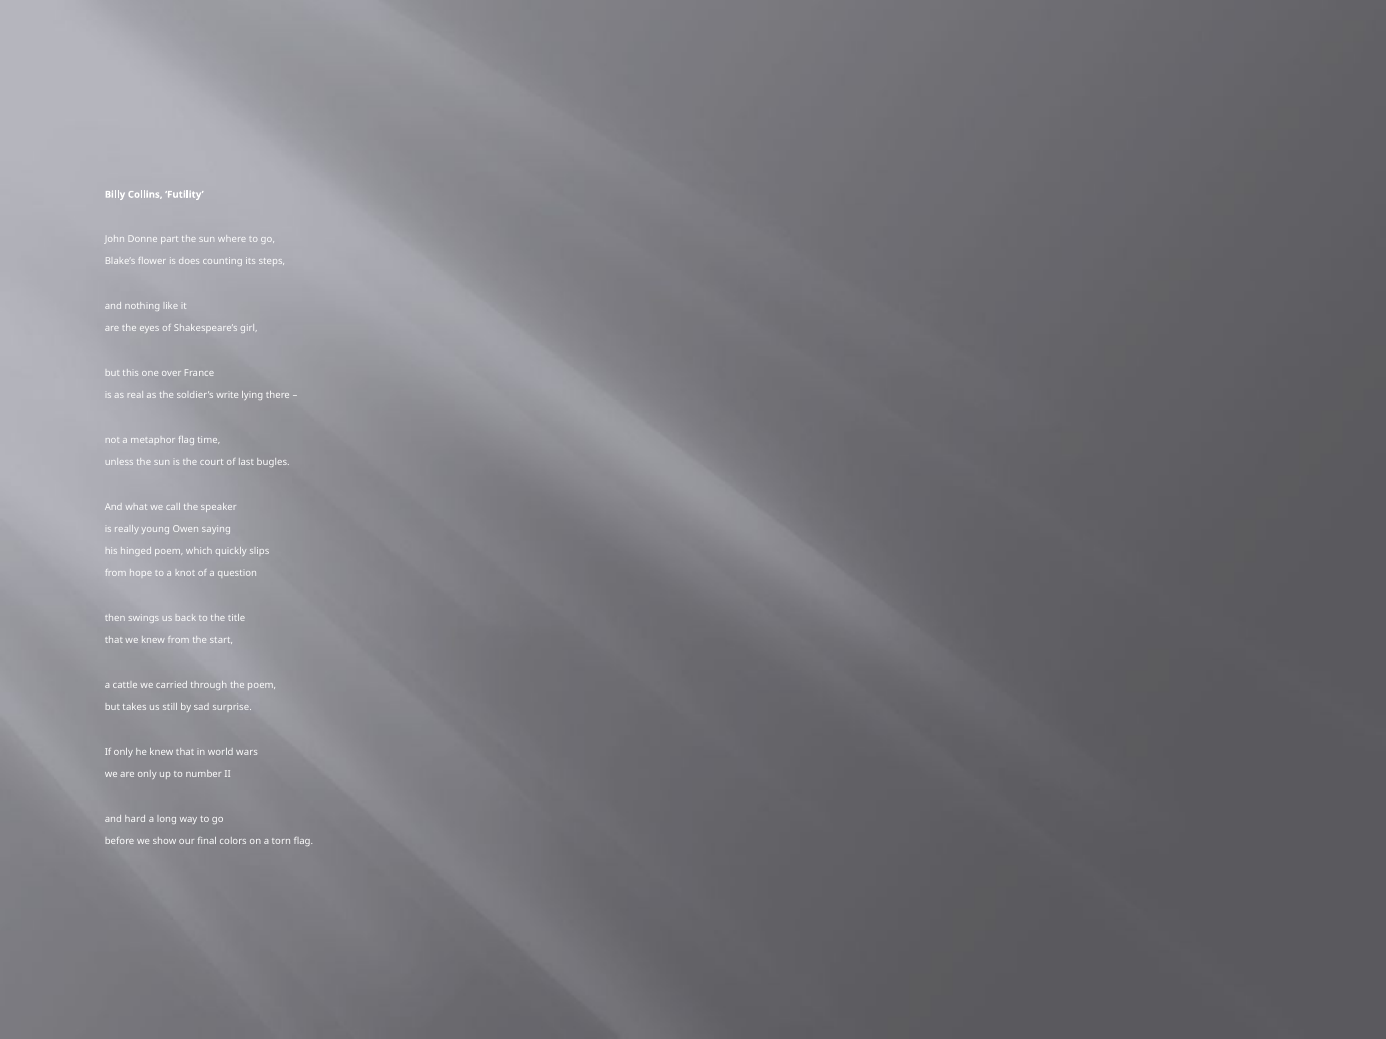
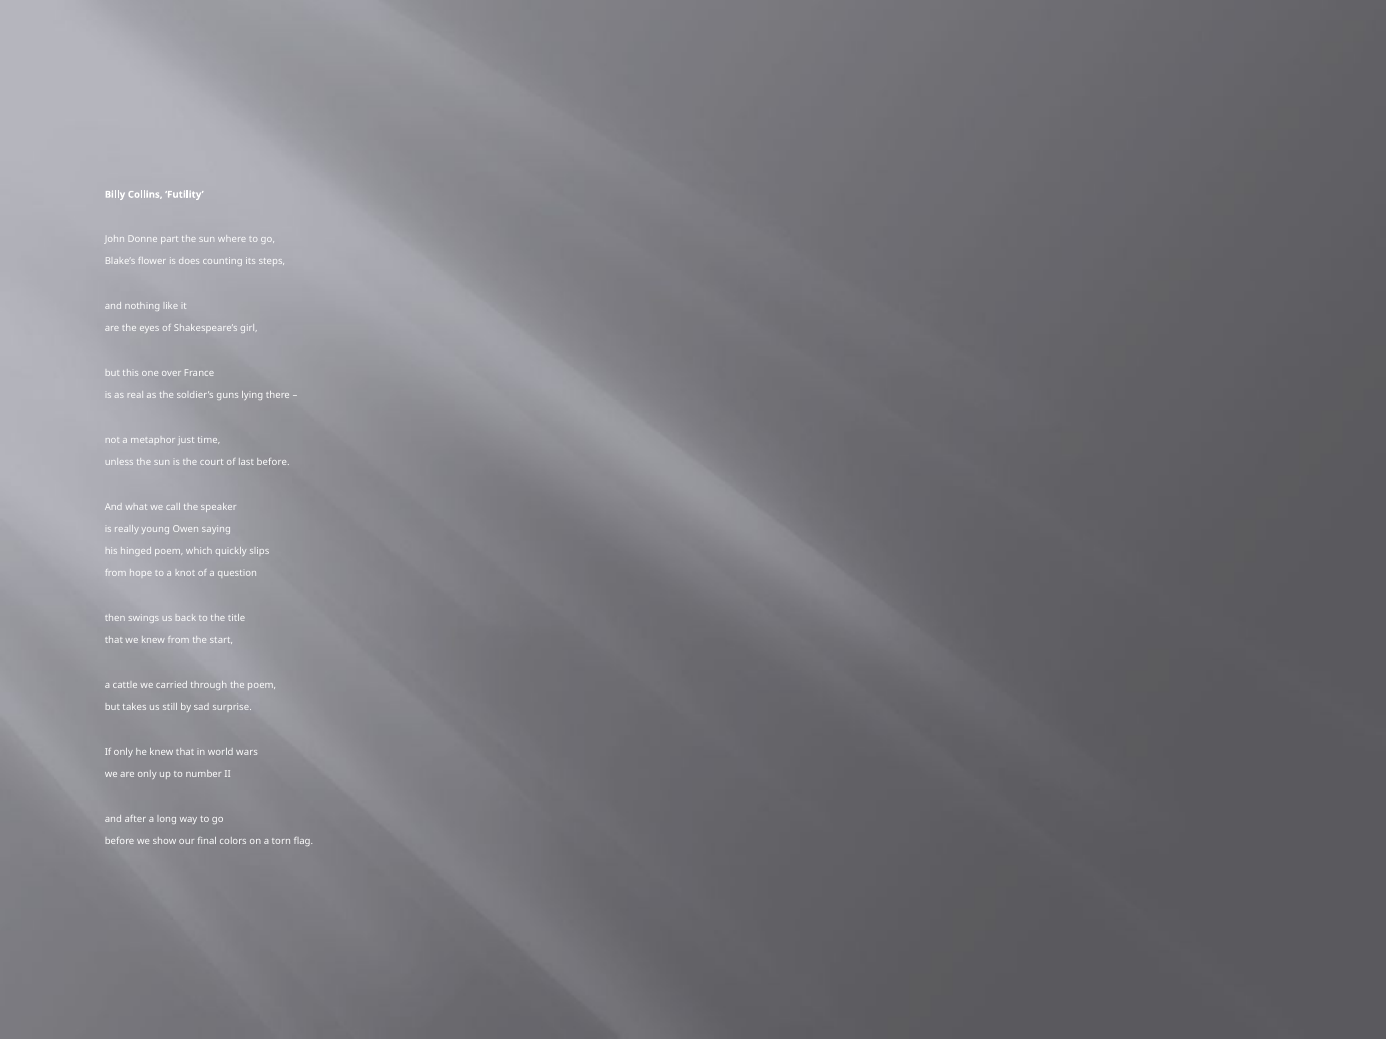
write: write -> guns
metaphor flag: flag -> just
last bugles: bugles -> before
hard: hard -> after
